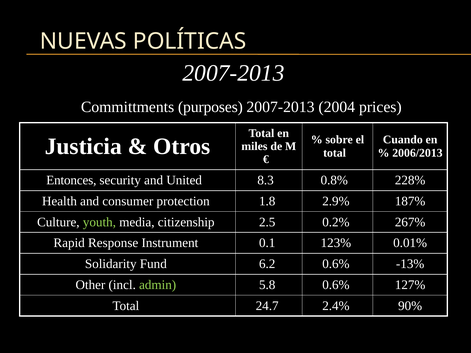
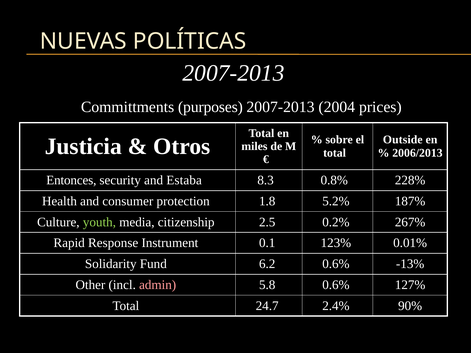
Cuando: Cuando -> Outside
United: United -> Estaba
2.9%: 2.9% -> 5.2%
admin colour: light green -> pink
